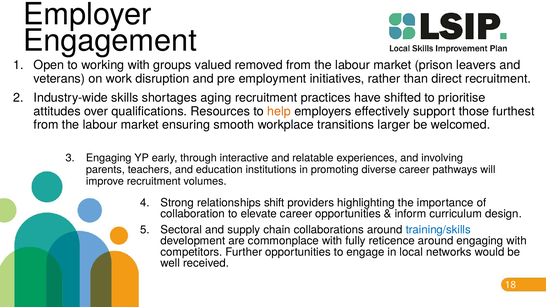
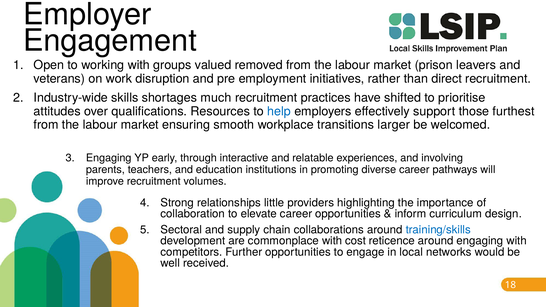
aging: aging -> much
help colour: orange -> blue
shift: shift -> little
fully: fully -> cost
